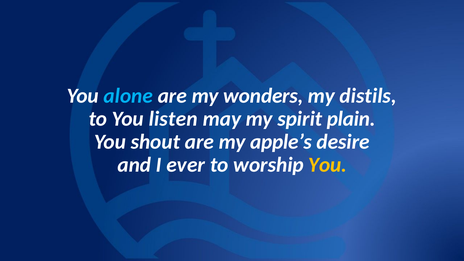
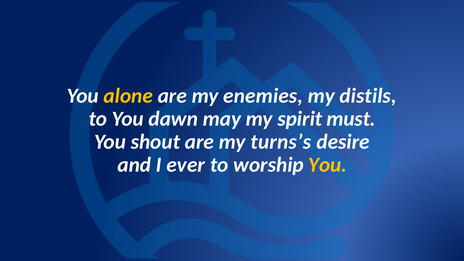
alone colour: light blue -> yellow
wonders: wonders -> enemies
listen: listen -> dawn
plain: plain -> must
apple’s: apple’s -> turns’s
